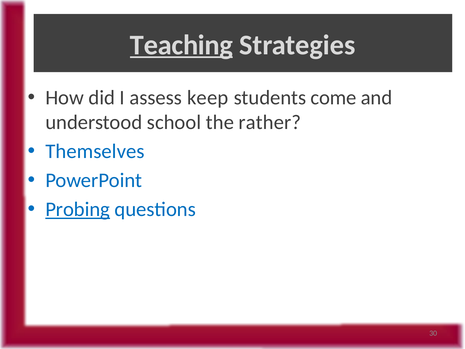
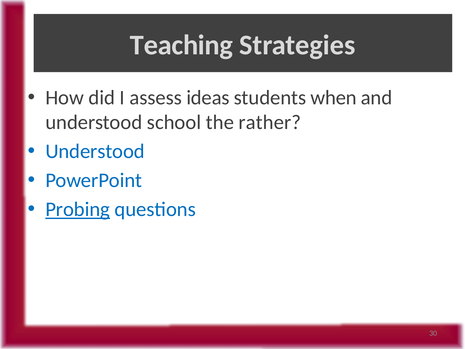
Teaching underline: present -> none
keep: keep -> ideas
come: come -> when
Themselves at (95, 151): Themselves -> Understood
